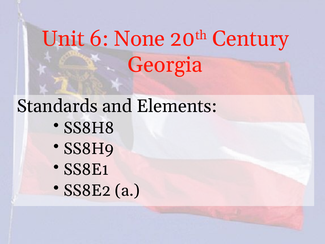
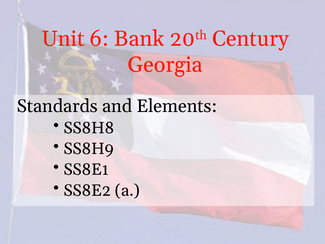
None: None -> Bank
